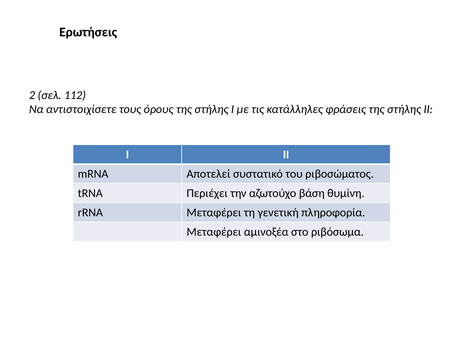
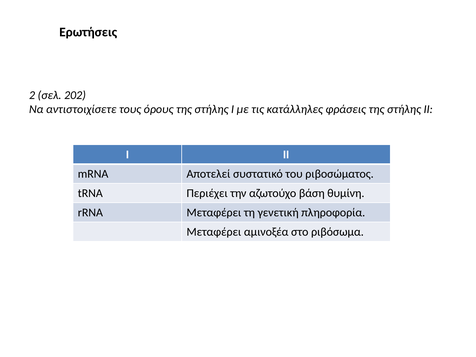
112: 112 -> 202
